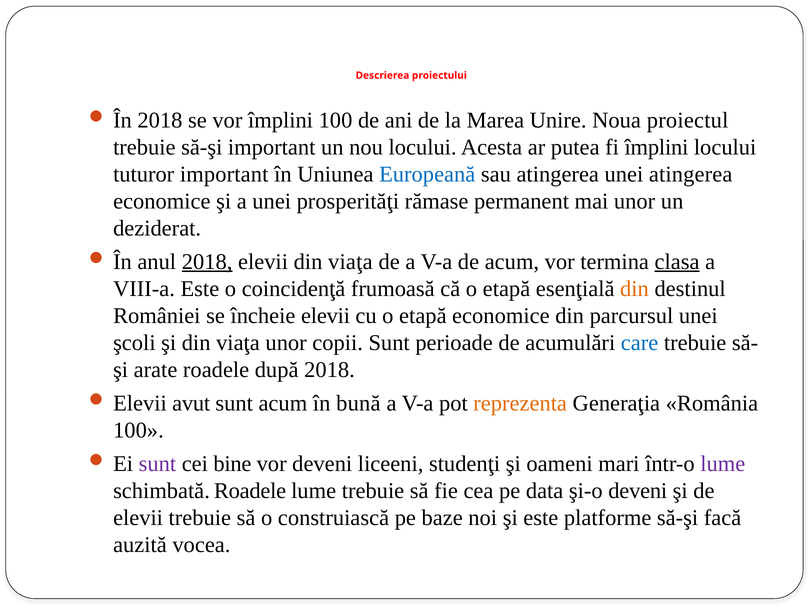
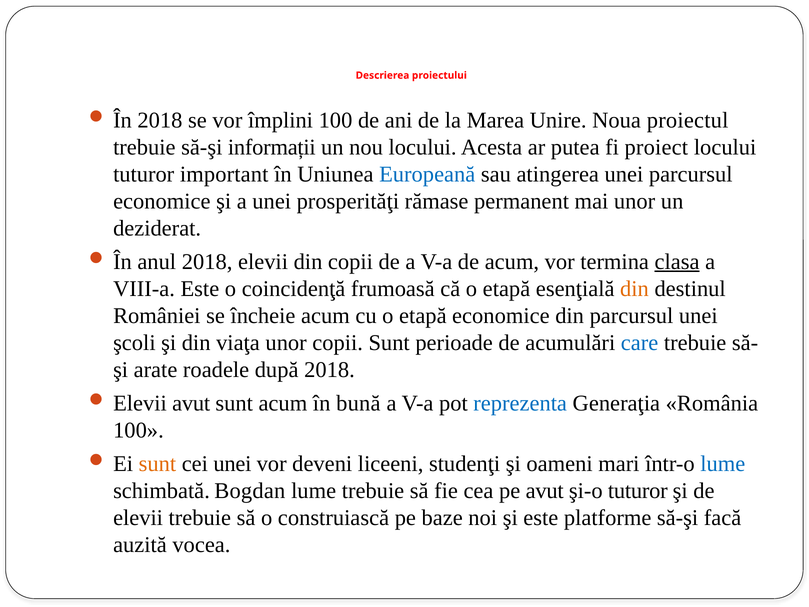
să-şi important: important -> informații
fi împlini: împlini -> proiect
unei atingerea: atingerea -> parcursul
2018 at (207, 262) underline: present -> none
elevii din viaţa: viaţa -> copii
încheie elevii: elevii -> acum
reprezenta colour: orange -> blue
sunt at (157, 463) colour: purple -> orange
cei bine: bine -> unei
lume at (723, 463) colour: purple -> blue
schimbată Roadele: Roadele -> Bogdan
pe data: data -> avut
şi-o deveni: deveni -> tuturor
